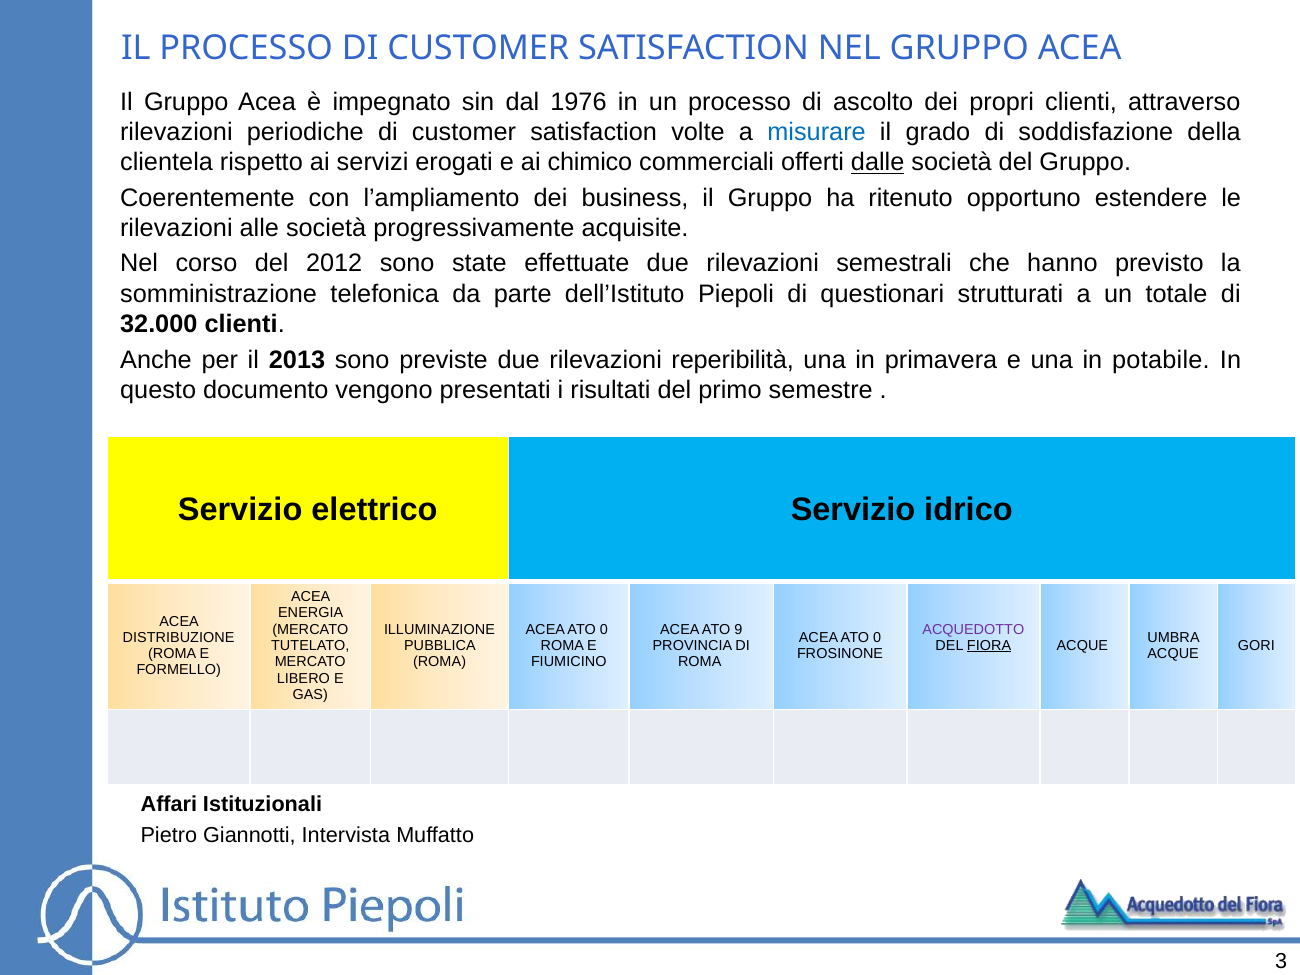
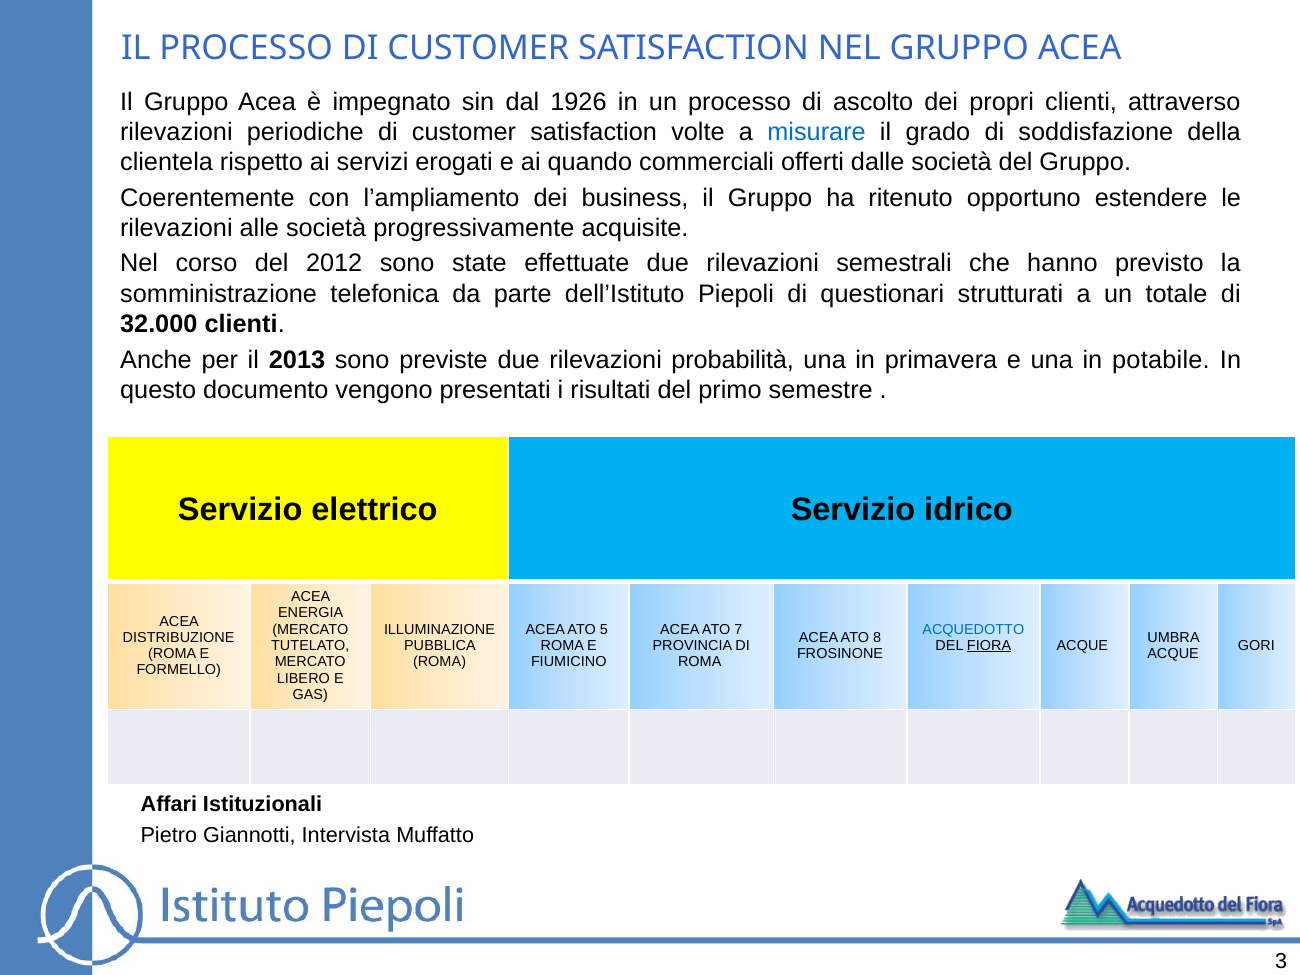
1976: 1976 -> 1926
chimico: chimico -> quando
dalle underline: present -> none
reperibilità: reperibilità -> probabilità
0 at (604, 629): 0 -> 5
9: 9 -> 7
ACQUEDOTTO colour: purple -> blue
0 at (877, 638): 0 -> 8
